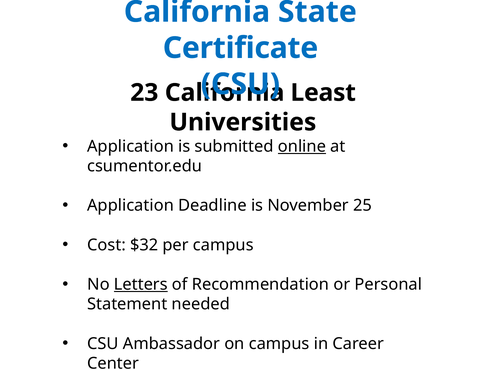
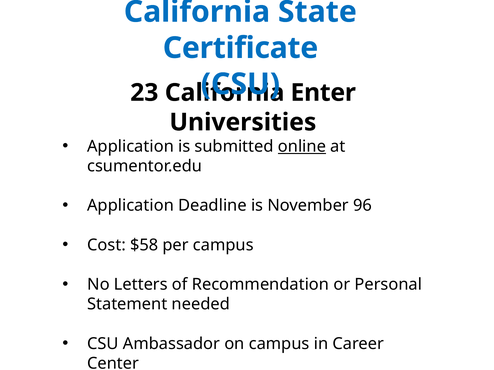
Least: Least -> Enter
25: 25 -> 96
$32: $32 -> $58
Letters underline: present -> none
